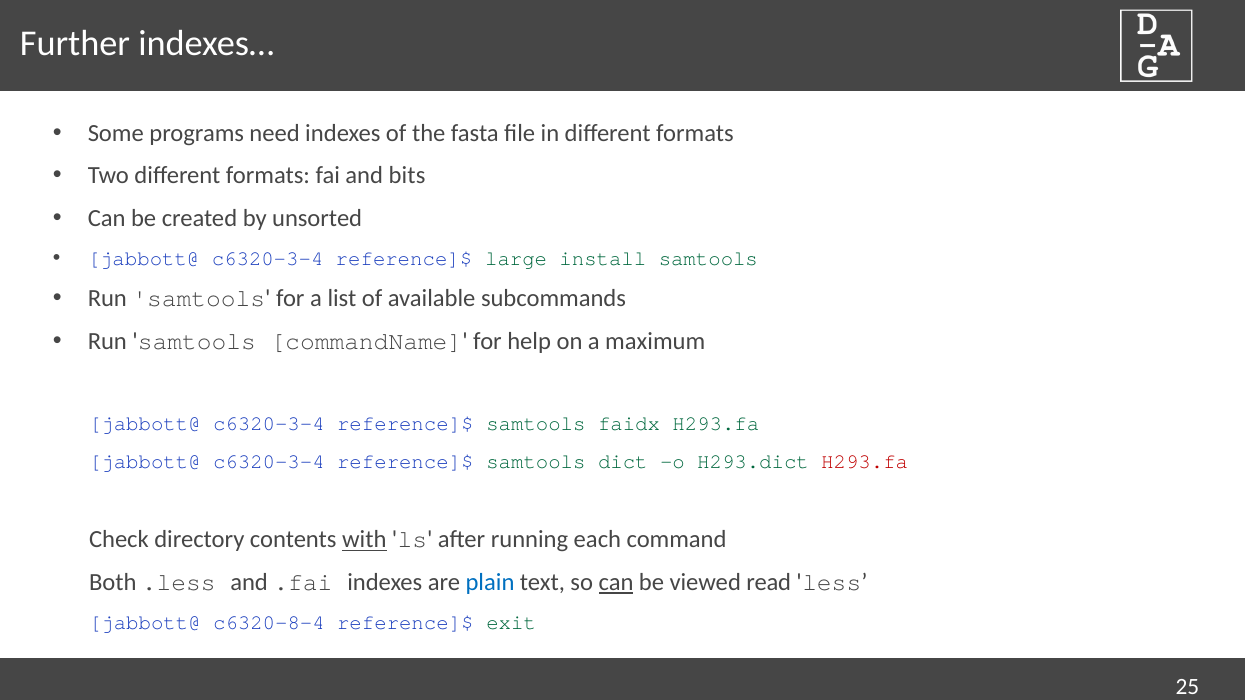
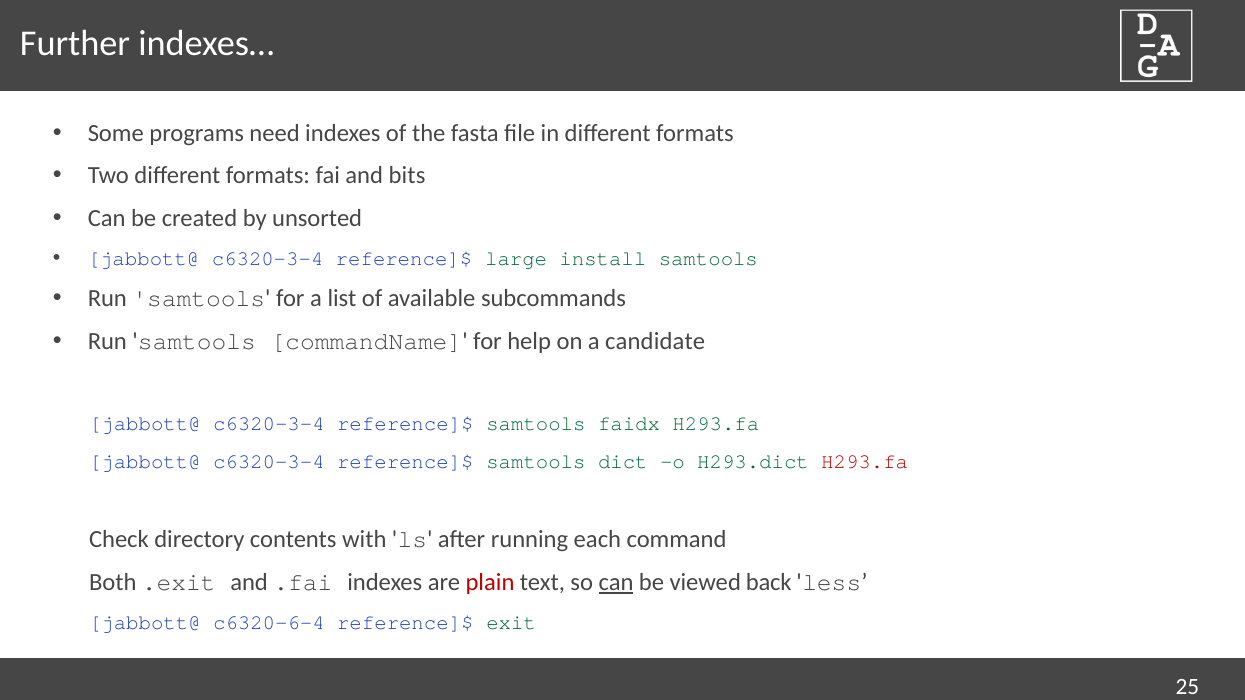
maximum: maximum -> candidate
with underline: present -> none
.less: .less -> .exit
plain colour: blue -> red
read: read -> back
c6320-8-4: c6320-8-4 -> c6320-6-4
